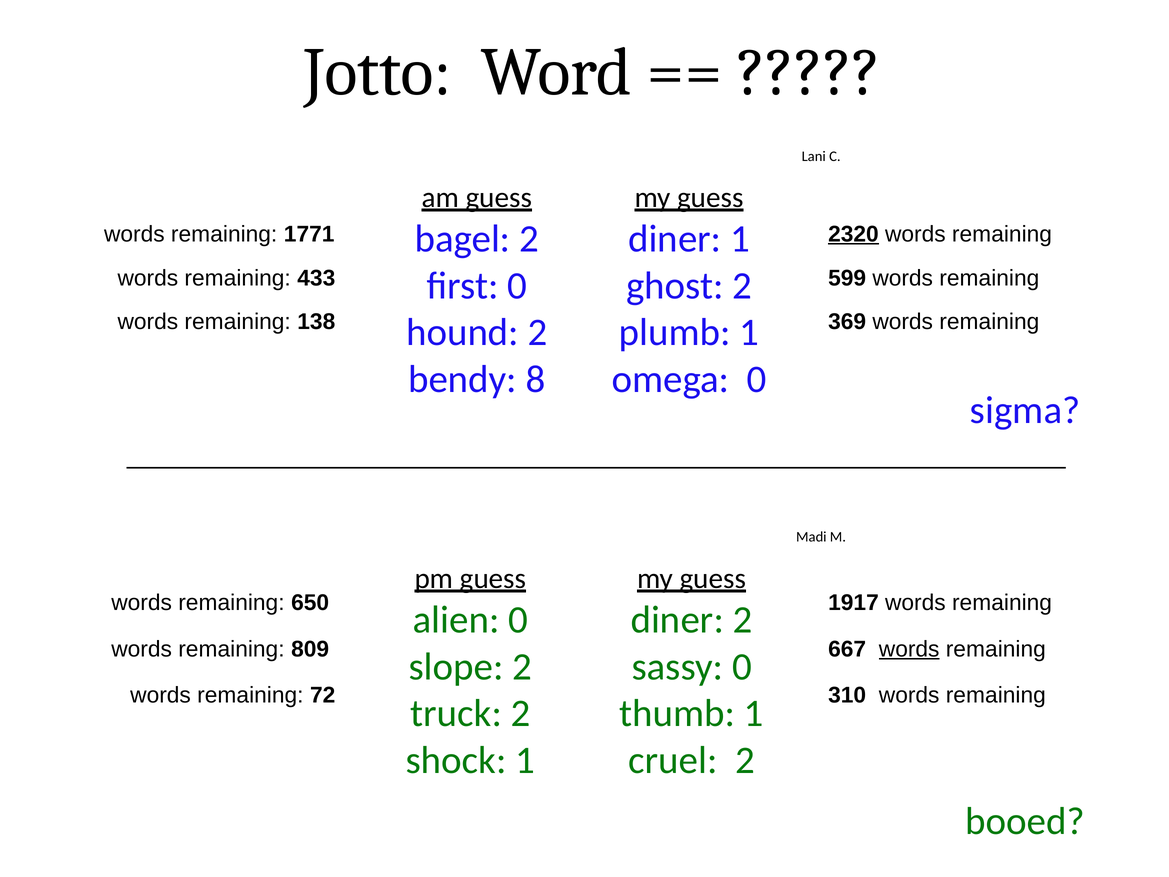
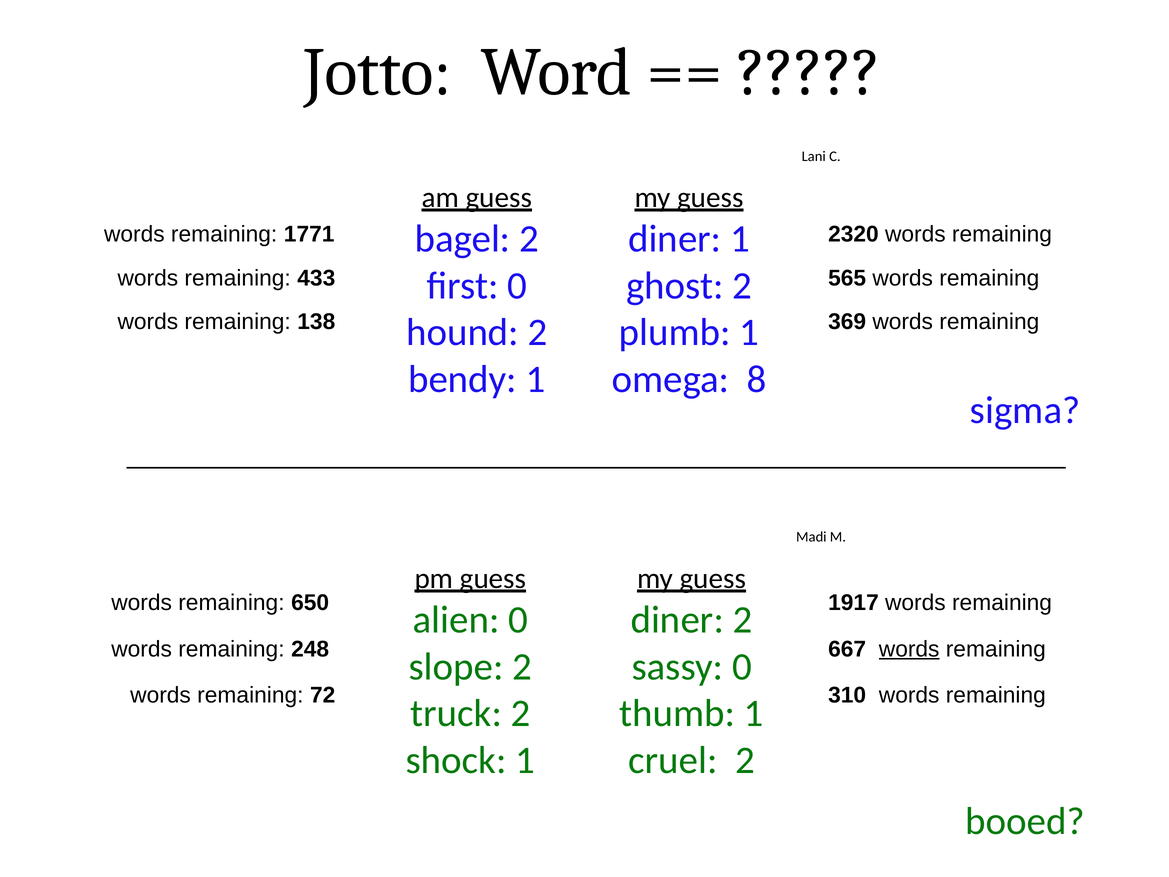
2320 underline: present -> none
599: 599 -> 565
bendy 8: 8 -> 1
omega 0: 0 -> 8
809: 809 -> 248
